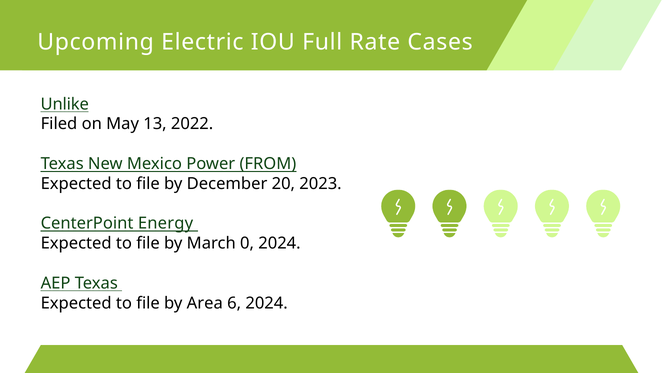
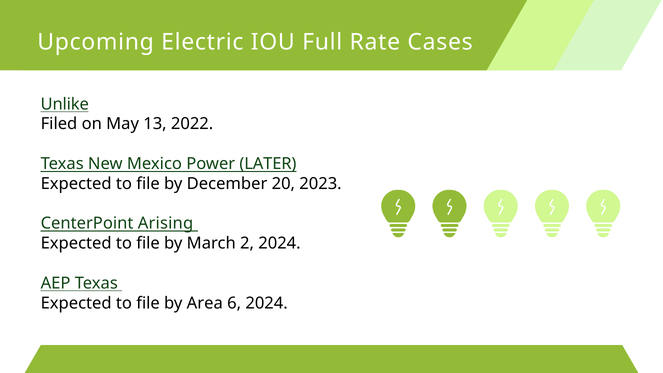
FROM: FROM -> LATER
Energy: Energy -> Arising
0: 0 -> 2
